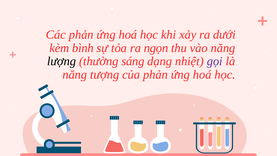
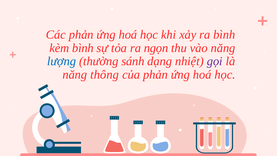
ra dưới: dưới -> bình
lượng colour: black -> blue
sáng: sáng -> sánh
tượng: tượng -> thông
